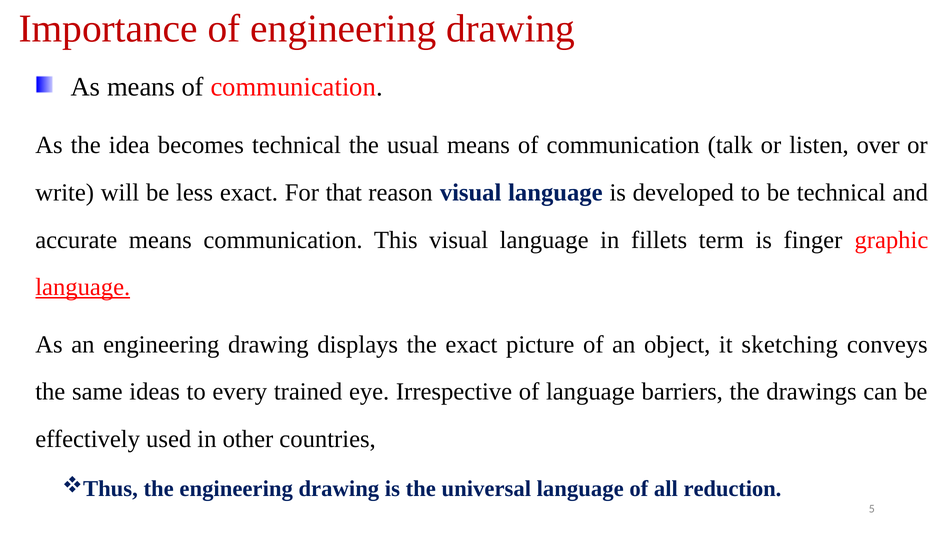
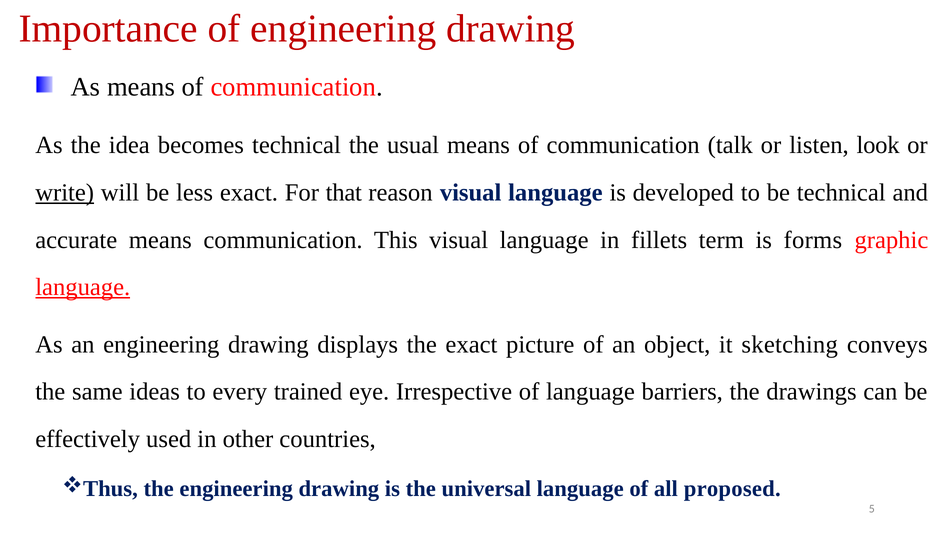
over: over -> look
write underline: none -> present
finger: finger -> forms
reduction: reduction -> proposed
